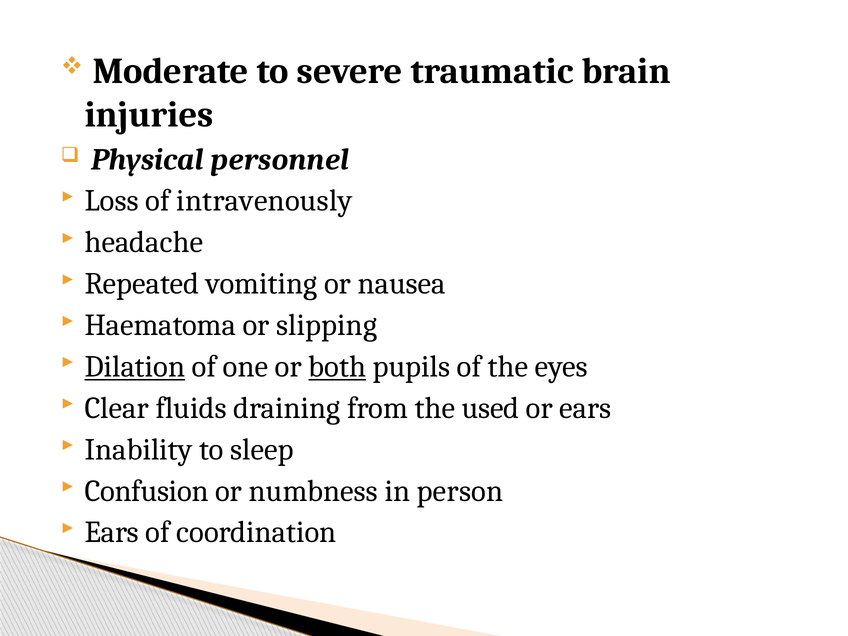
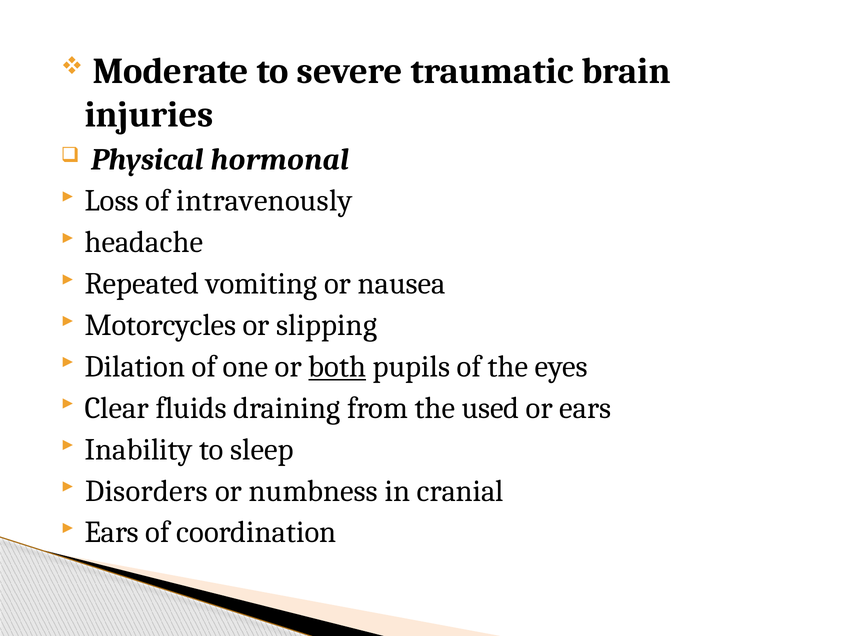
personnel: personnel -> hormonal
Haematoma: Haematoma -> Motorcycles
Dilation underline: present -> none
Confusion: Confusion -> Disorders
person: person -> cranial
